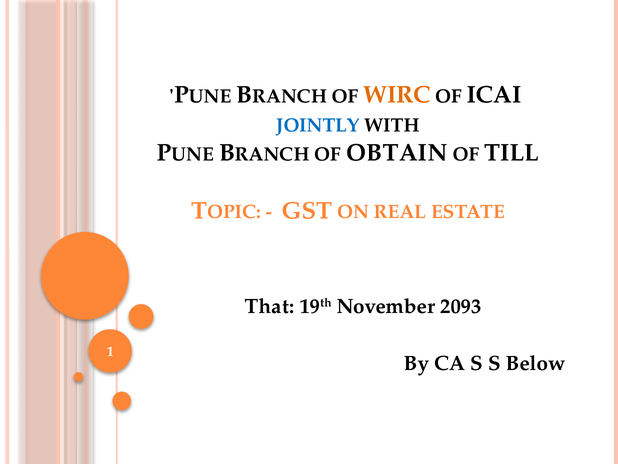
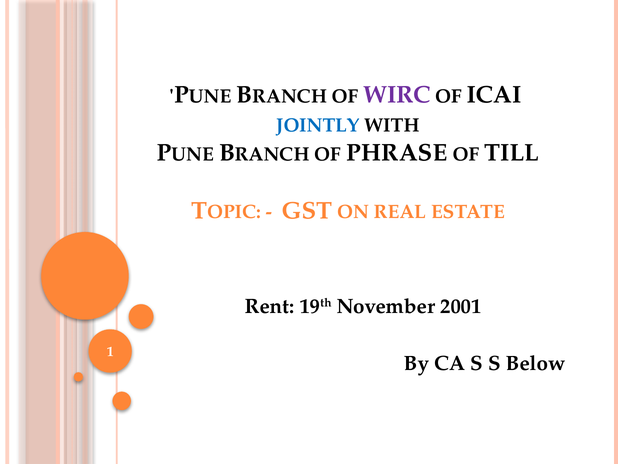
WIRC colour: orange -> purple
OBTAIN: OBTAIN -> PHRASE
That: That -> Rent
2093: 2093 -> 2001
